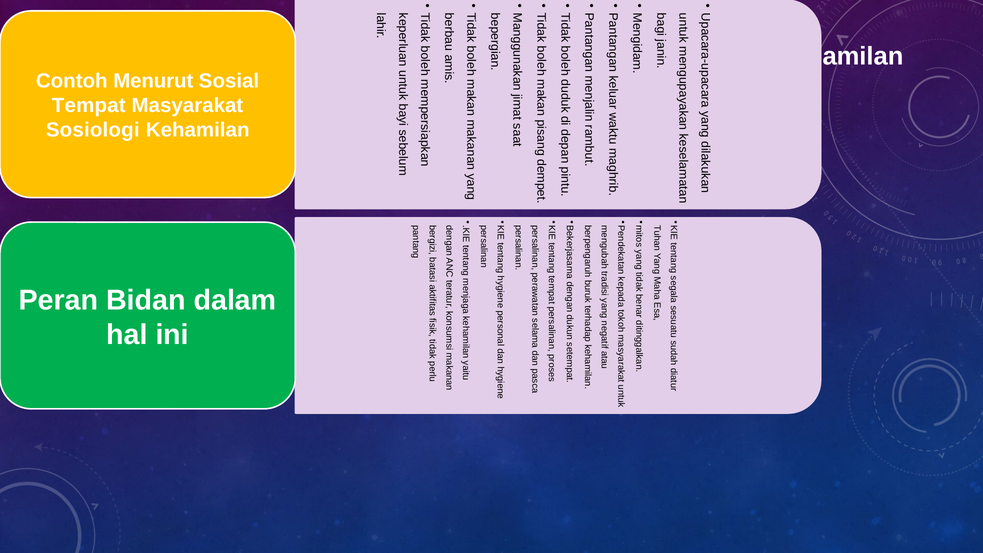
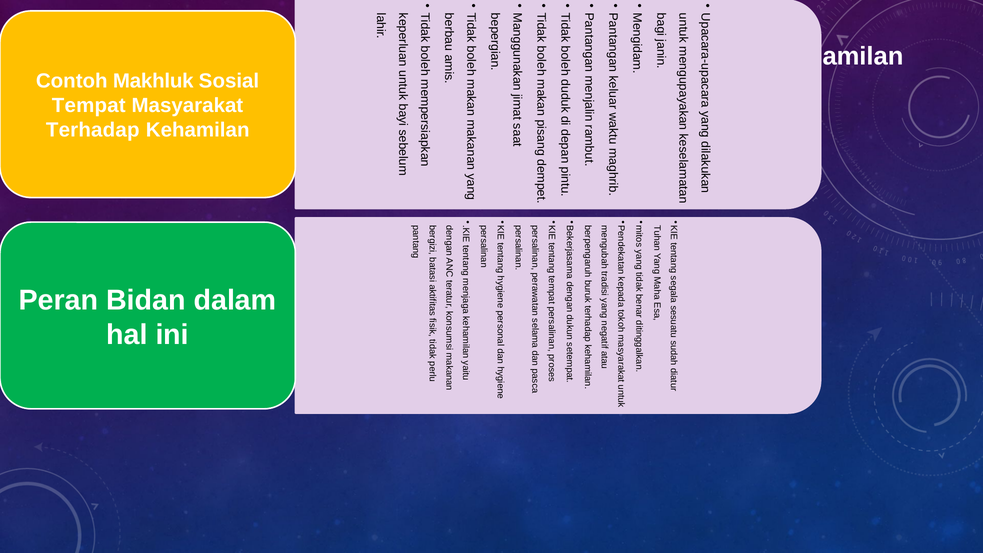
Menurut: Menurut -> Makhluk
Sosiologi: Sosiologi -> Terhadap
